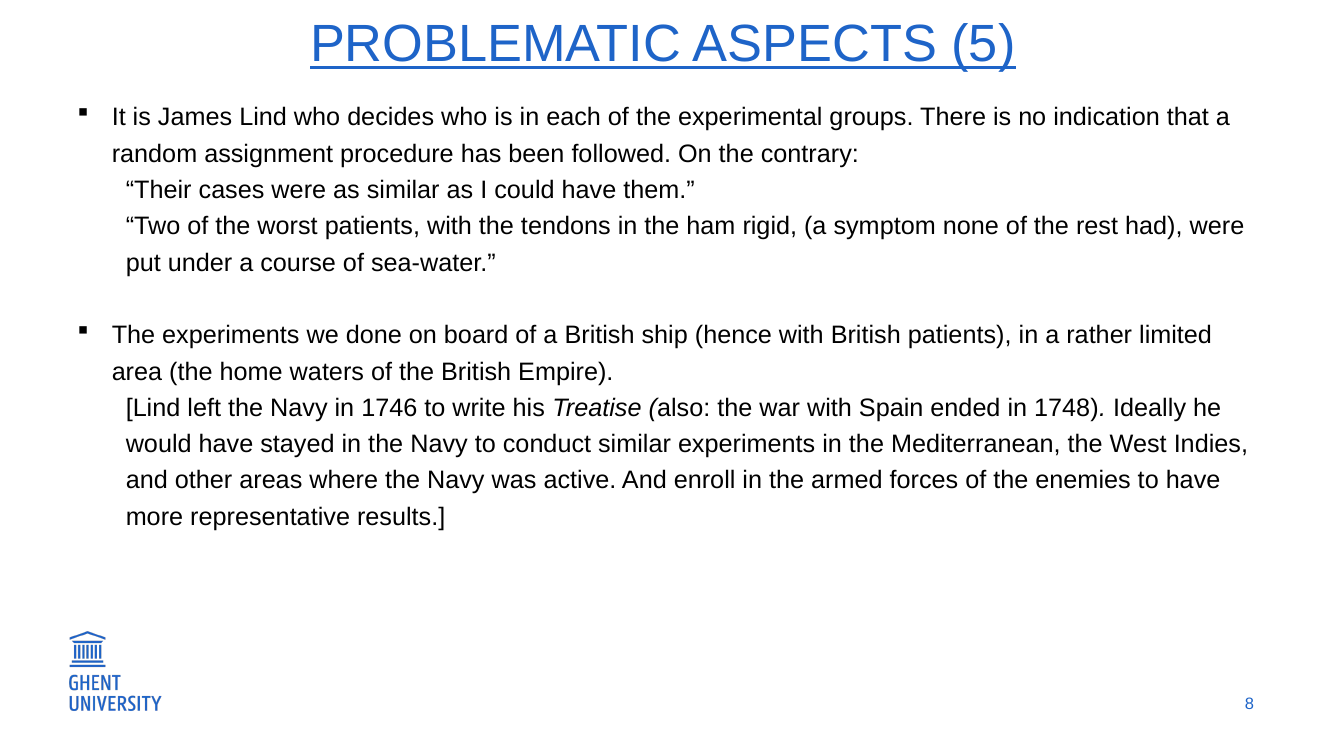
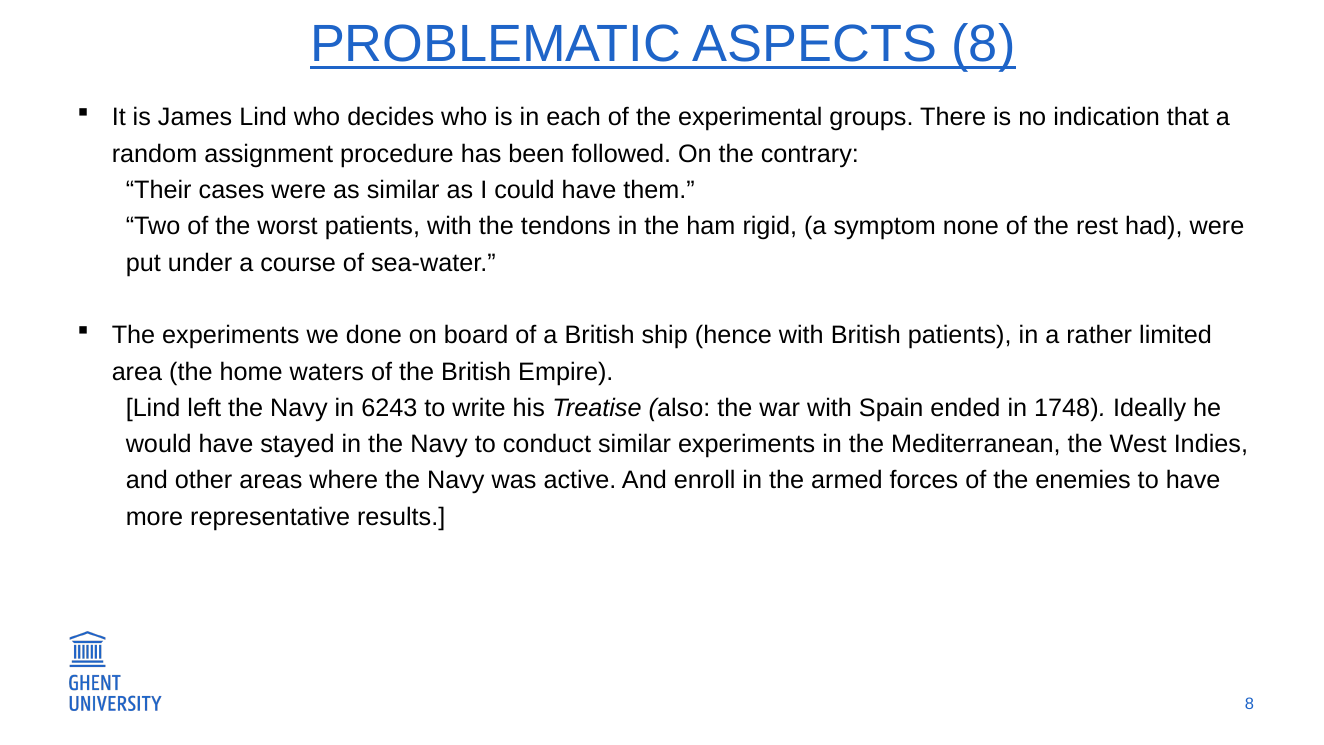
ASPECTS 5: 5 -> 8
1746: 1746 -> 6243
